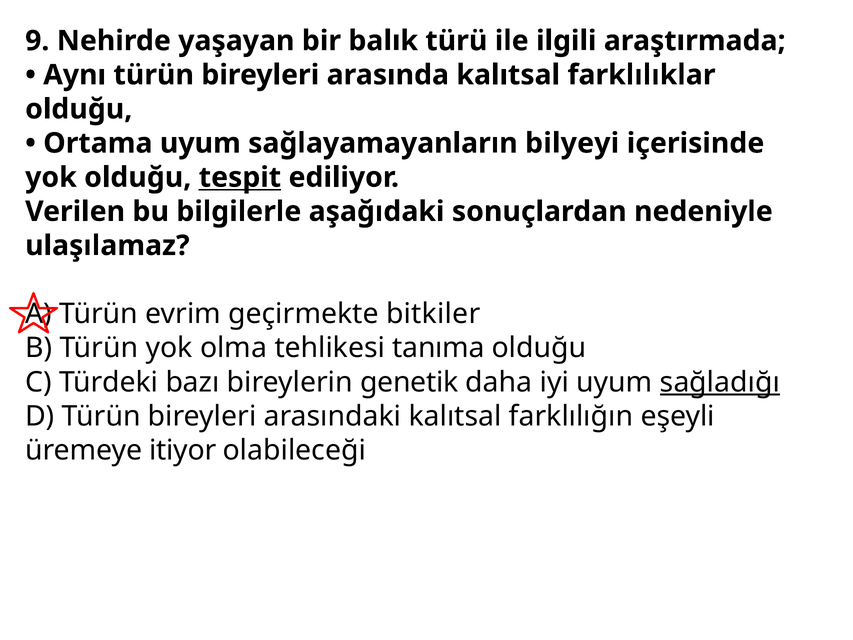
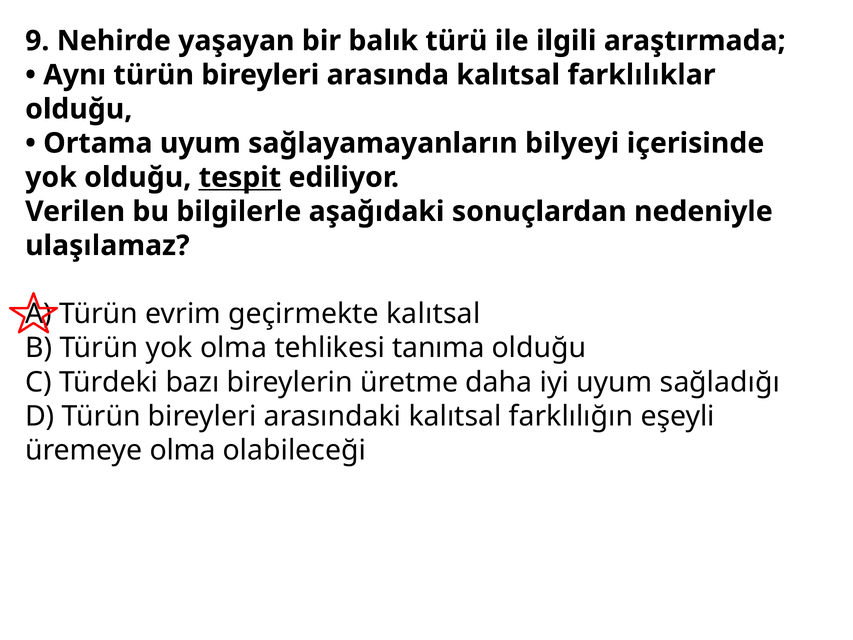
geçirmekte bitkiler: bitkiler -> kalıtsal
genetik: genetik -> üretme
sağladığı underline: present -> none
üremeye itiyor: itiyor -> olma
